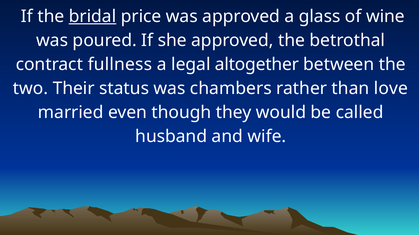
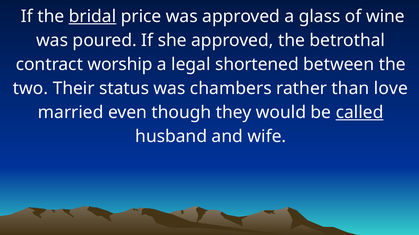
fullness: fullness -> worship
altogether: altogether -> shortened
called underline: none -> present
